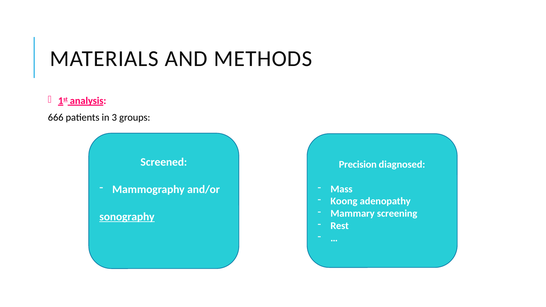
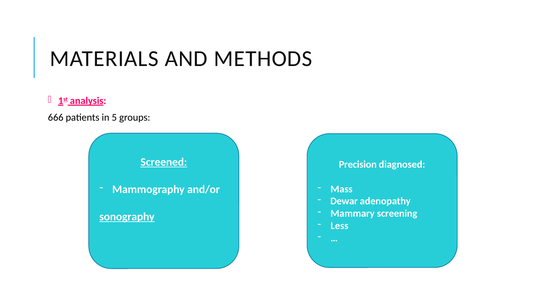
3: 3 -> 5
Screened underline: none -> present
Koong: Koong -> Dewar
Rest: Rest -> Less
